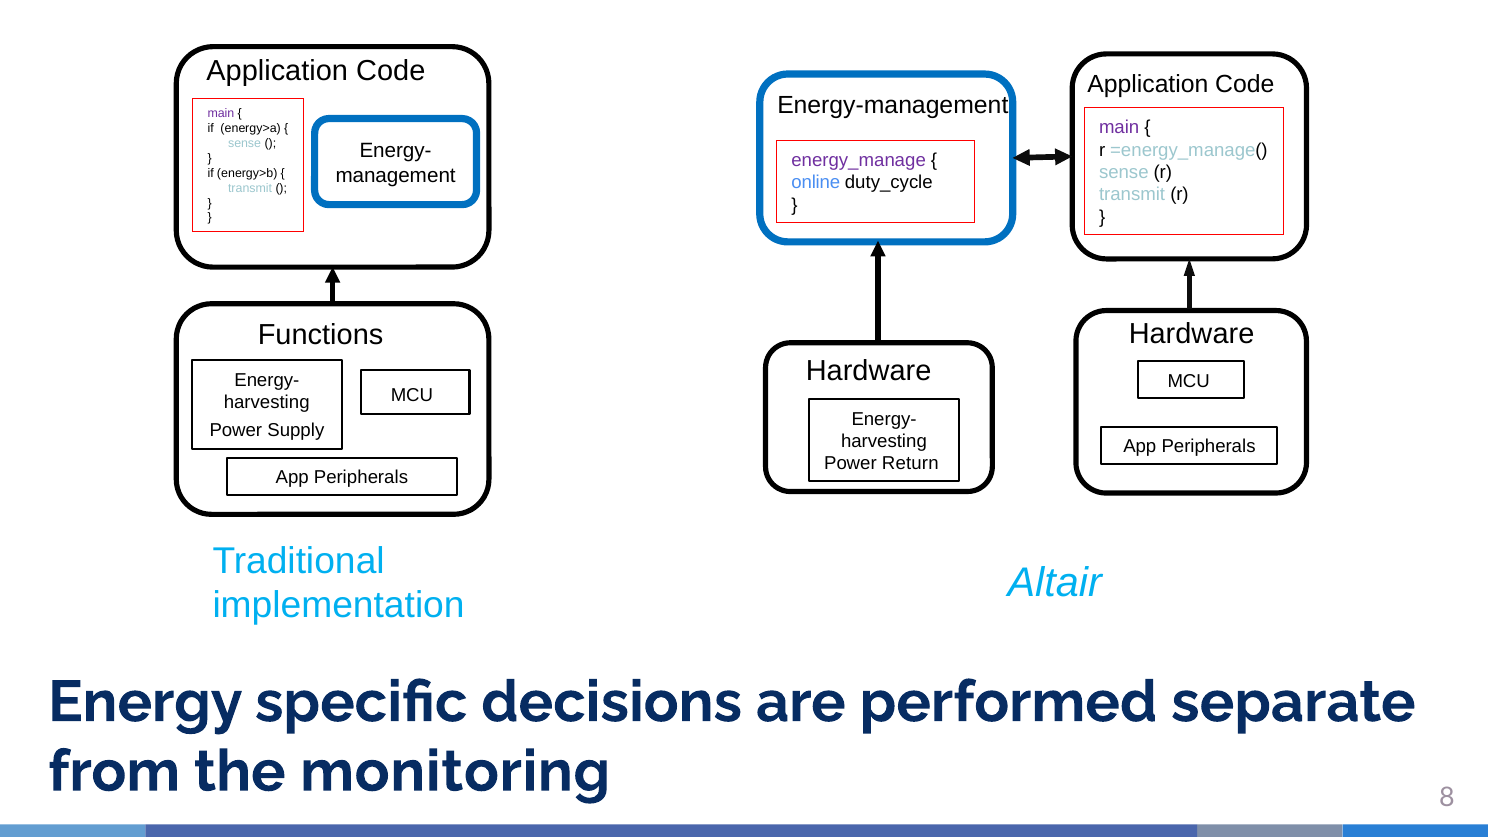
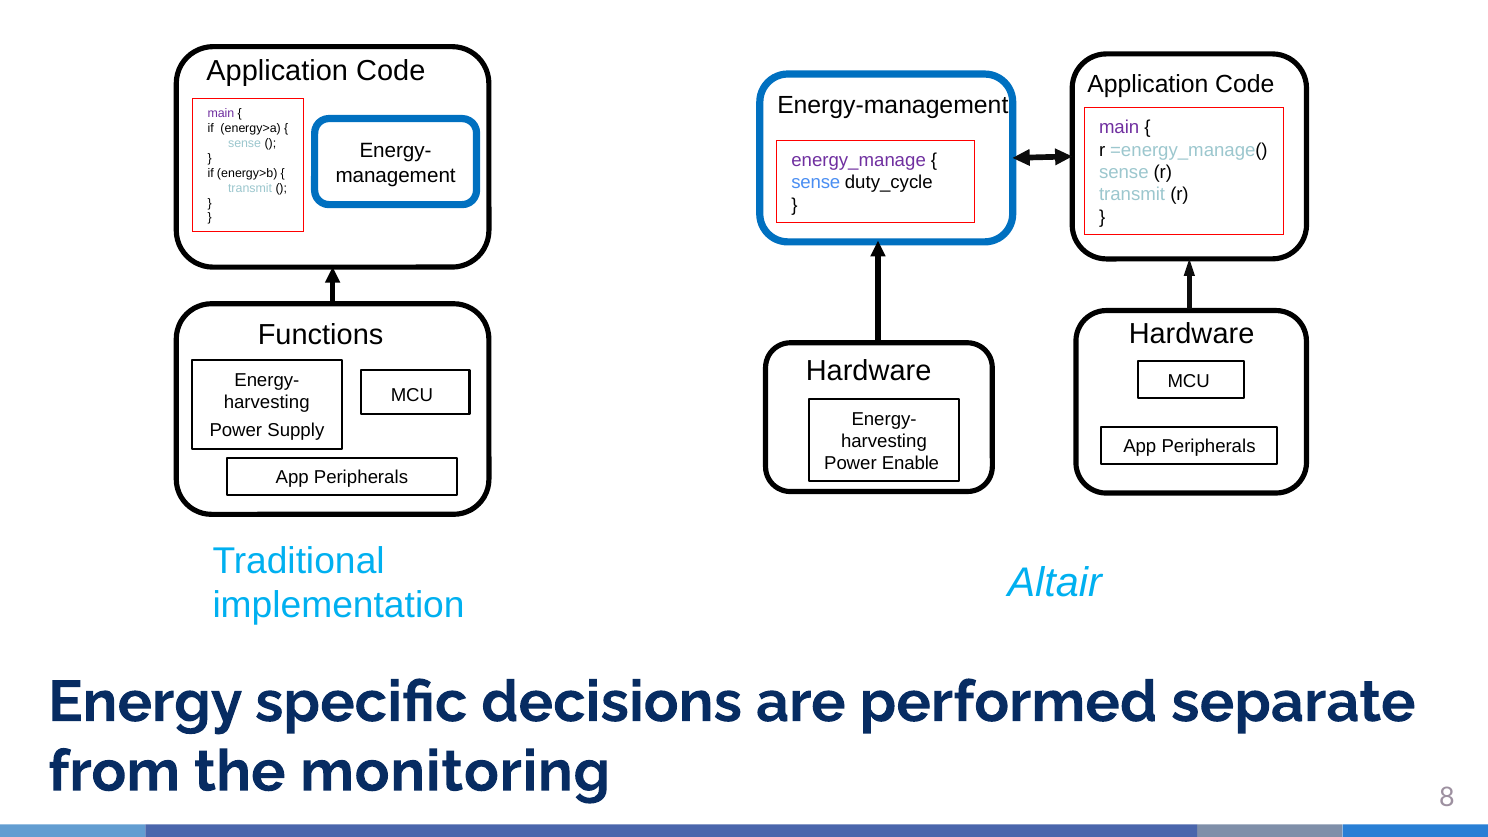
online at (816, 183): online -> sense
Return: Return -> Enable
